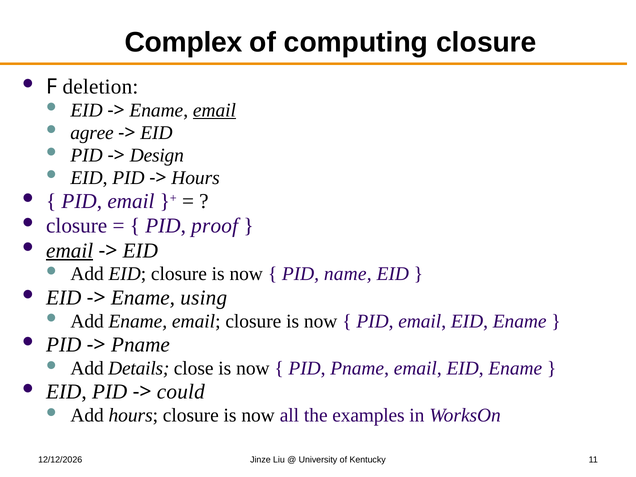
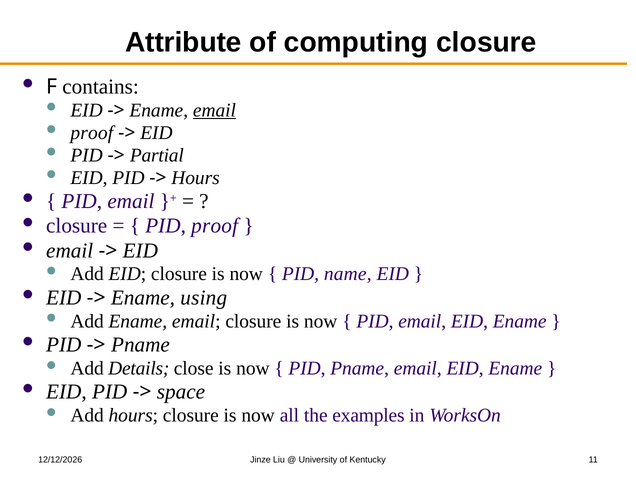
Complex: Complex -> Attribute
deletion: deletion -> contains
agree at (92, 133): agree -> proof
Design: Design -> Partial
email at (70, 251) underline: present -> none
could: could -> space
